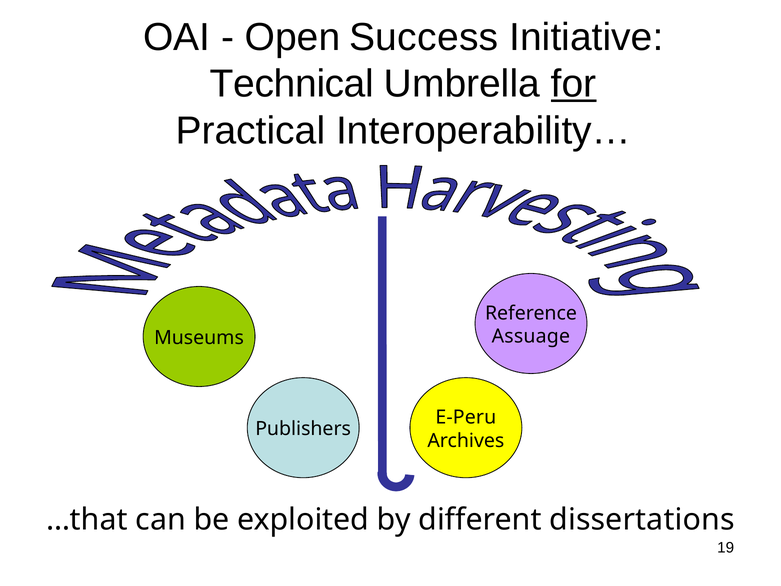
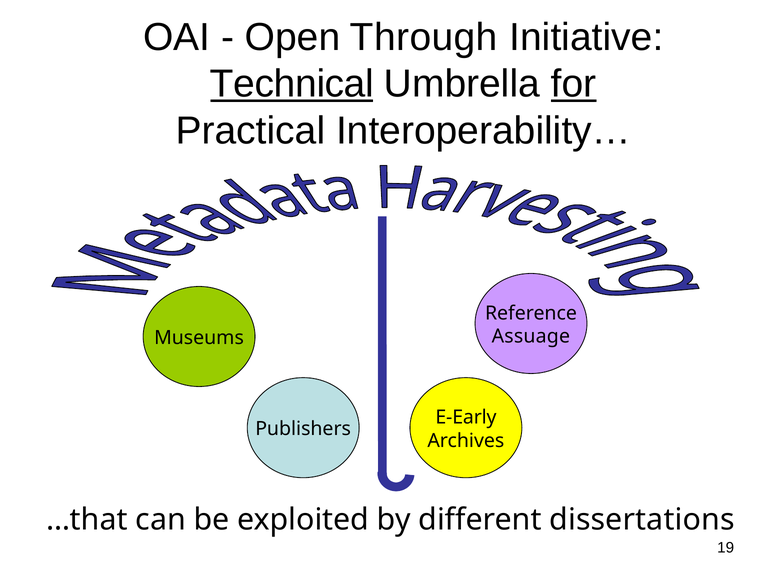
Success: Success -> Through
Technical underline: none -> present
E-Peru: E-Peru -> E-Early
